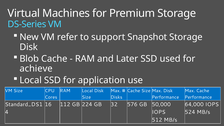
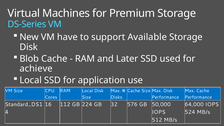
refer: refer -> have
Snapshot: Snapshot -> Available
